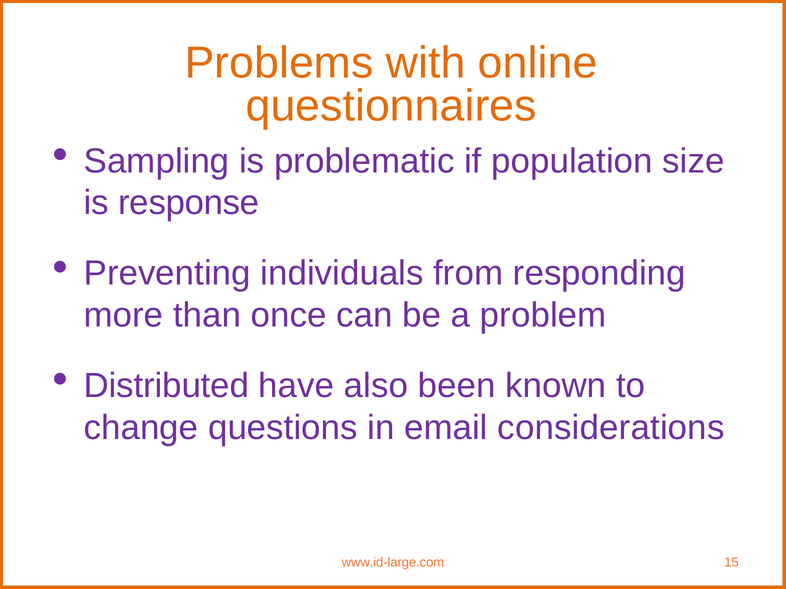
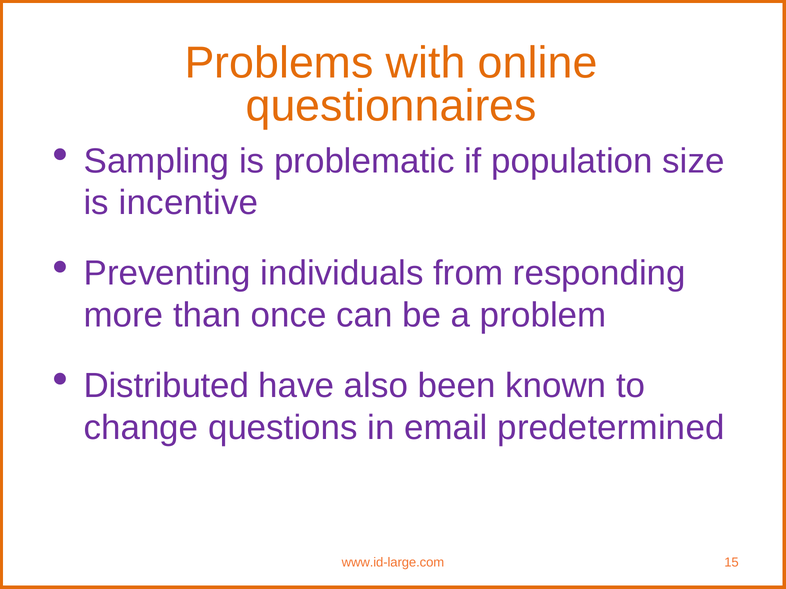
response: response -> incentive
considerations: considerations -> predetermined
